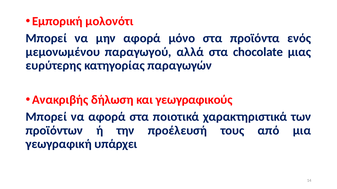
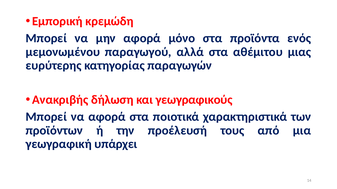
μολονότι: μολονότι -> κρεμώδη
chocolate: chocolate -> αθέμιτου
